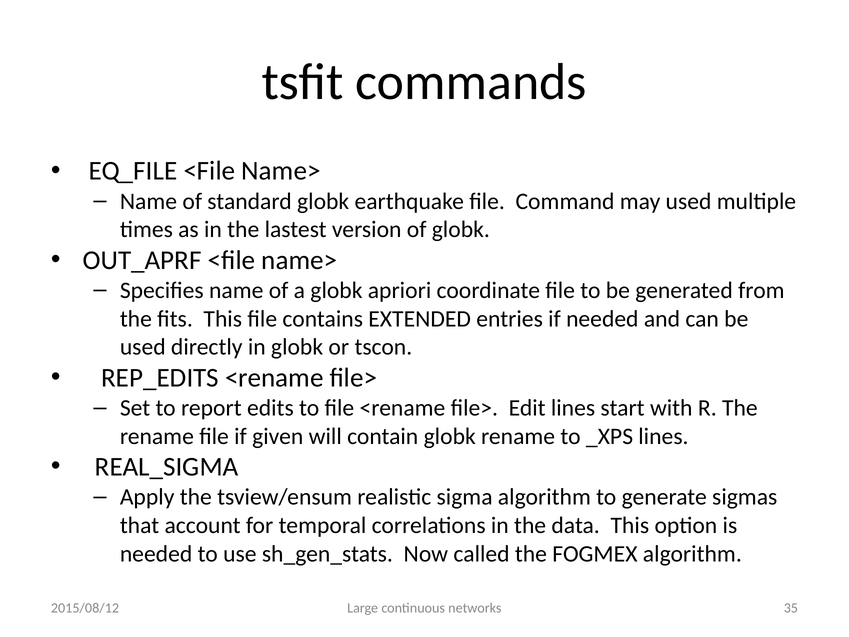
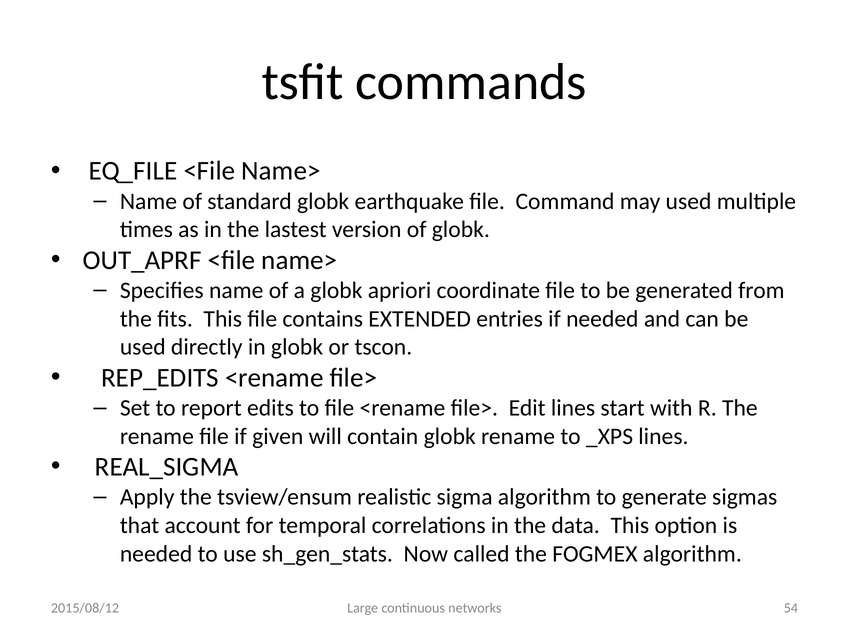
35: 35 -> 54
